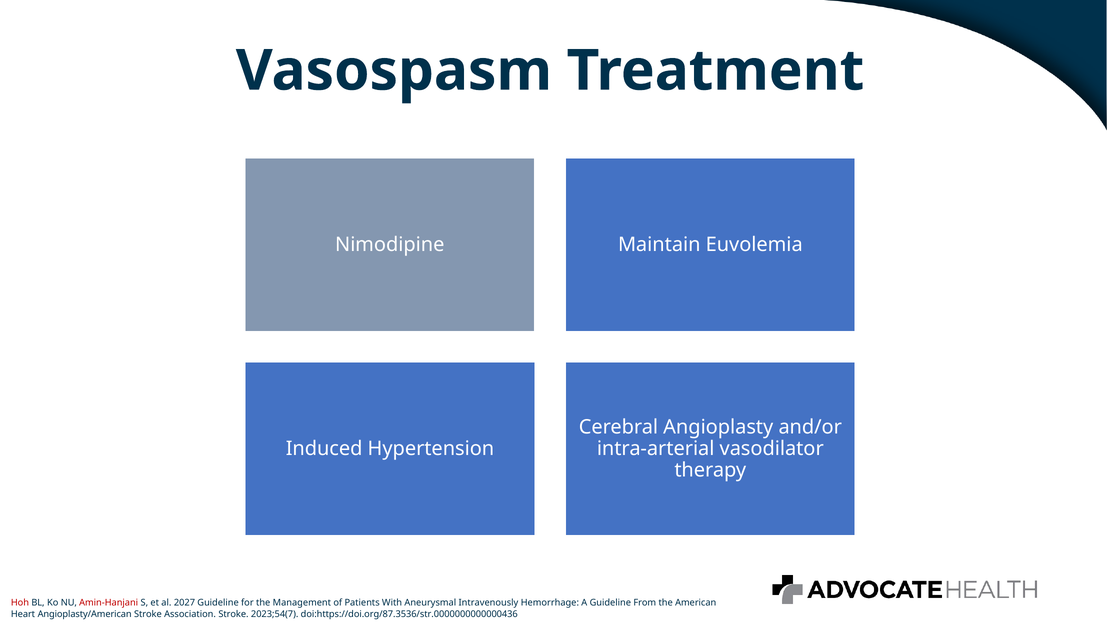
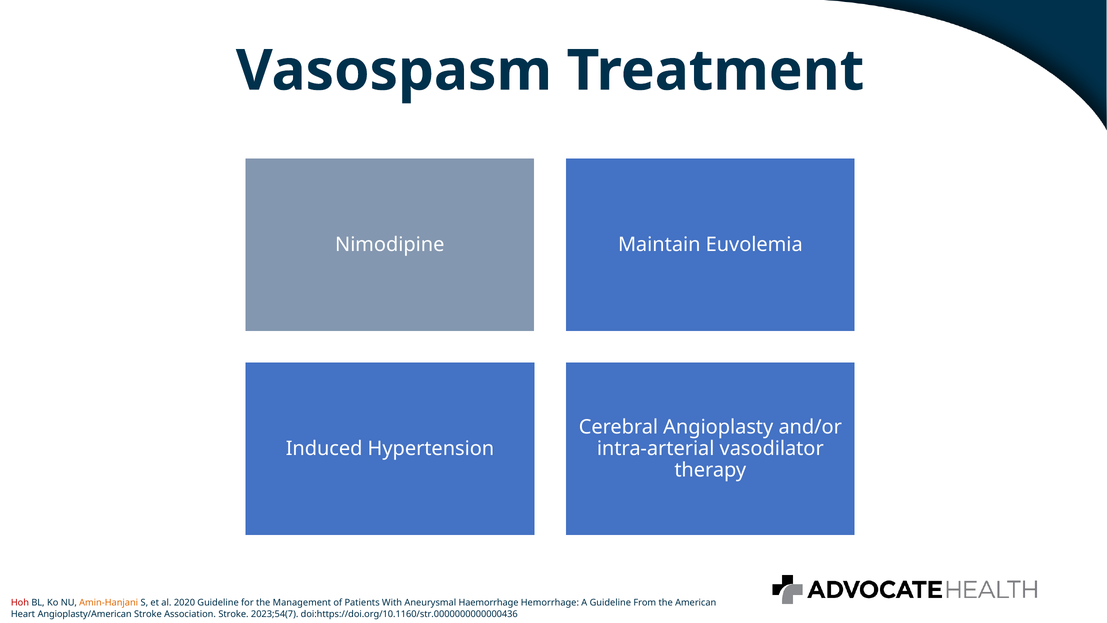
Amin-Hanjani colour: red -> orange
2027: 2027 -> 2020
Intravenously: Intravenously -> Haemorrhage
doi:https://doi.org/87.3536/str.0000000000000436: doi:https://doi.org/87.3536/str.0000000000000436 -> doi:https://doi.org/10.1160/str.0000000000000436
